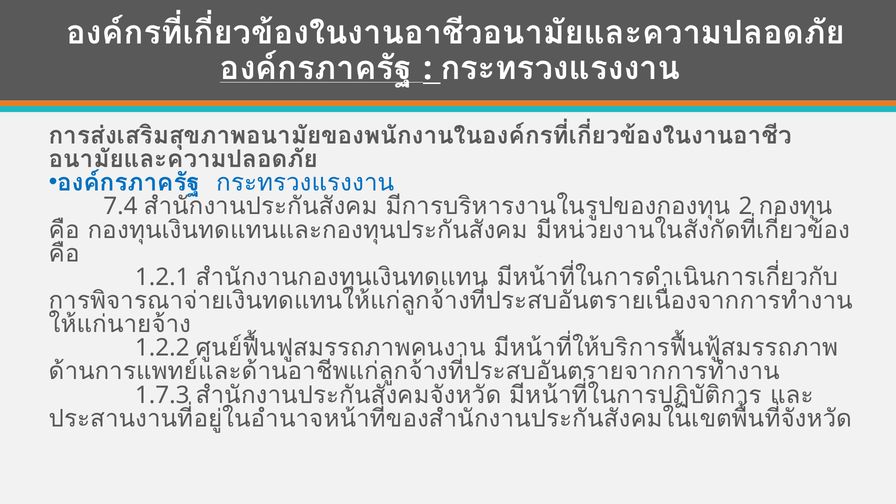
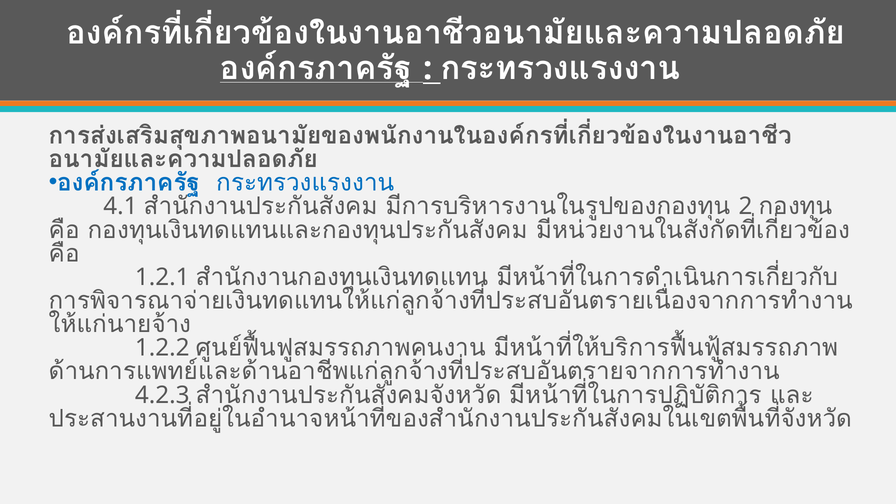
7.4: 7.4 -> 4.1
1.7.3: 1.7.3 -> 4.2.3
